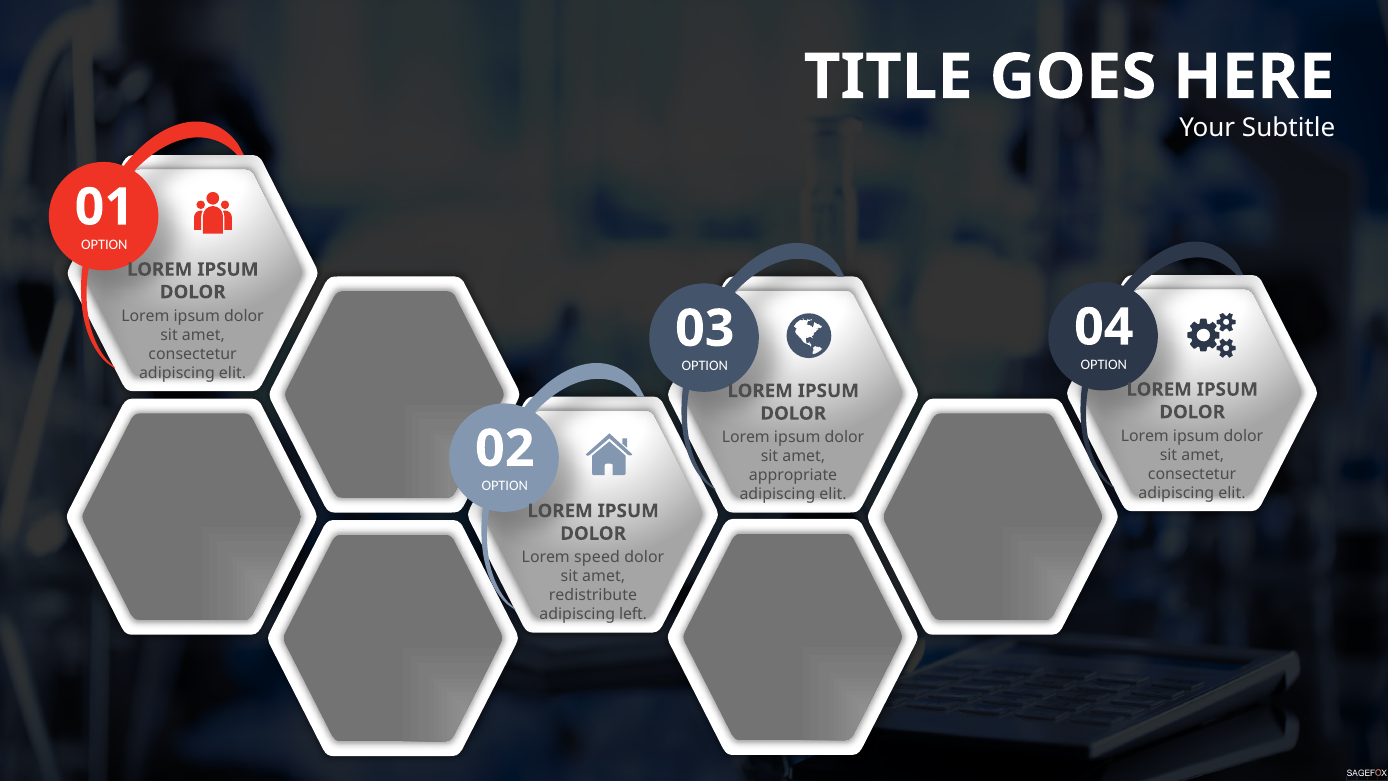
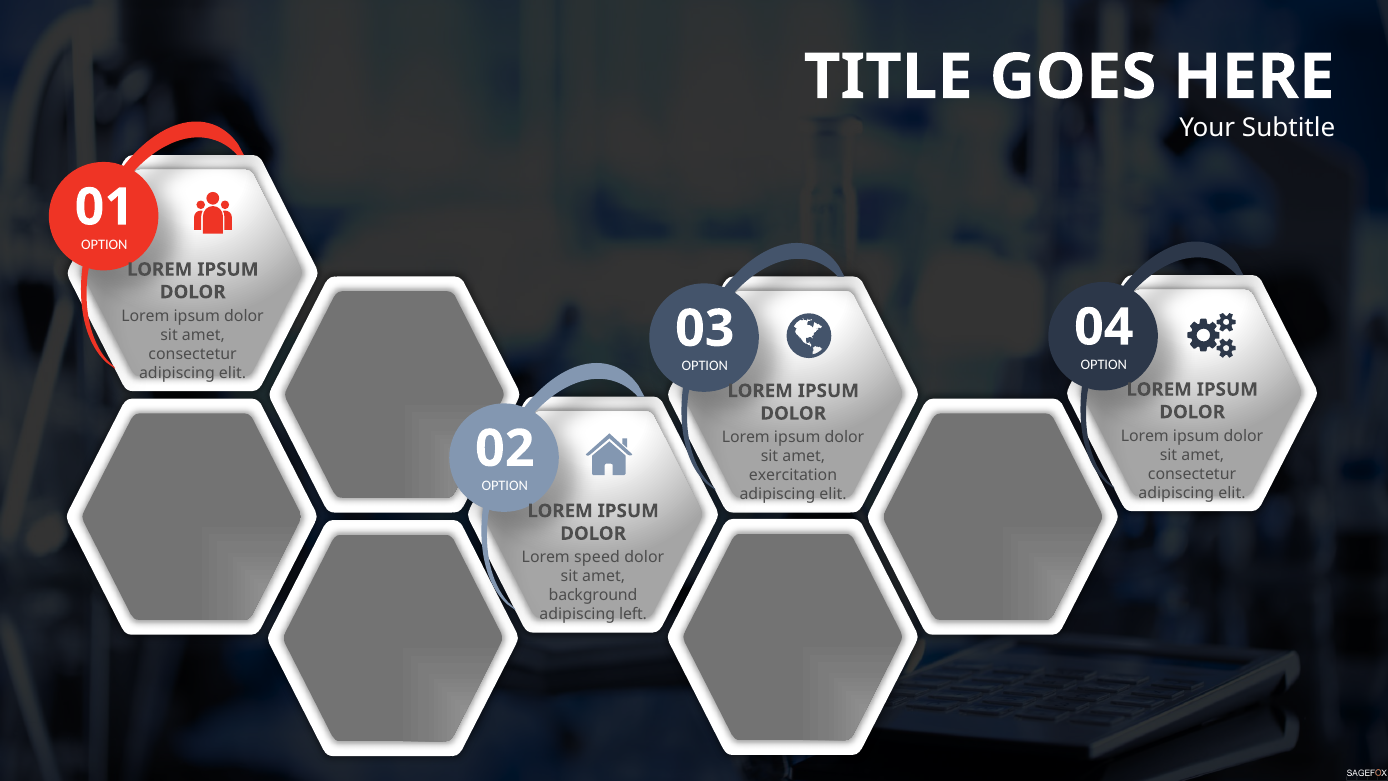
appropriate: appropriate -> exercitation
redistribute: redistribute -> background
